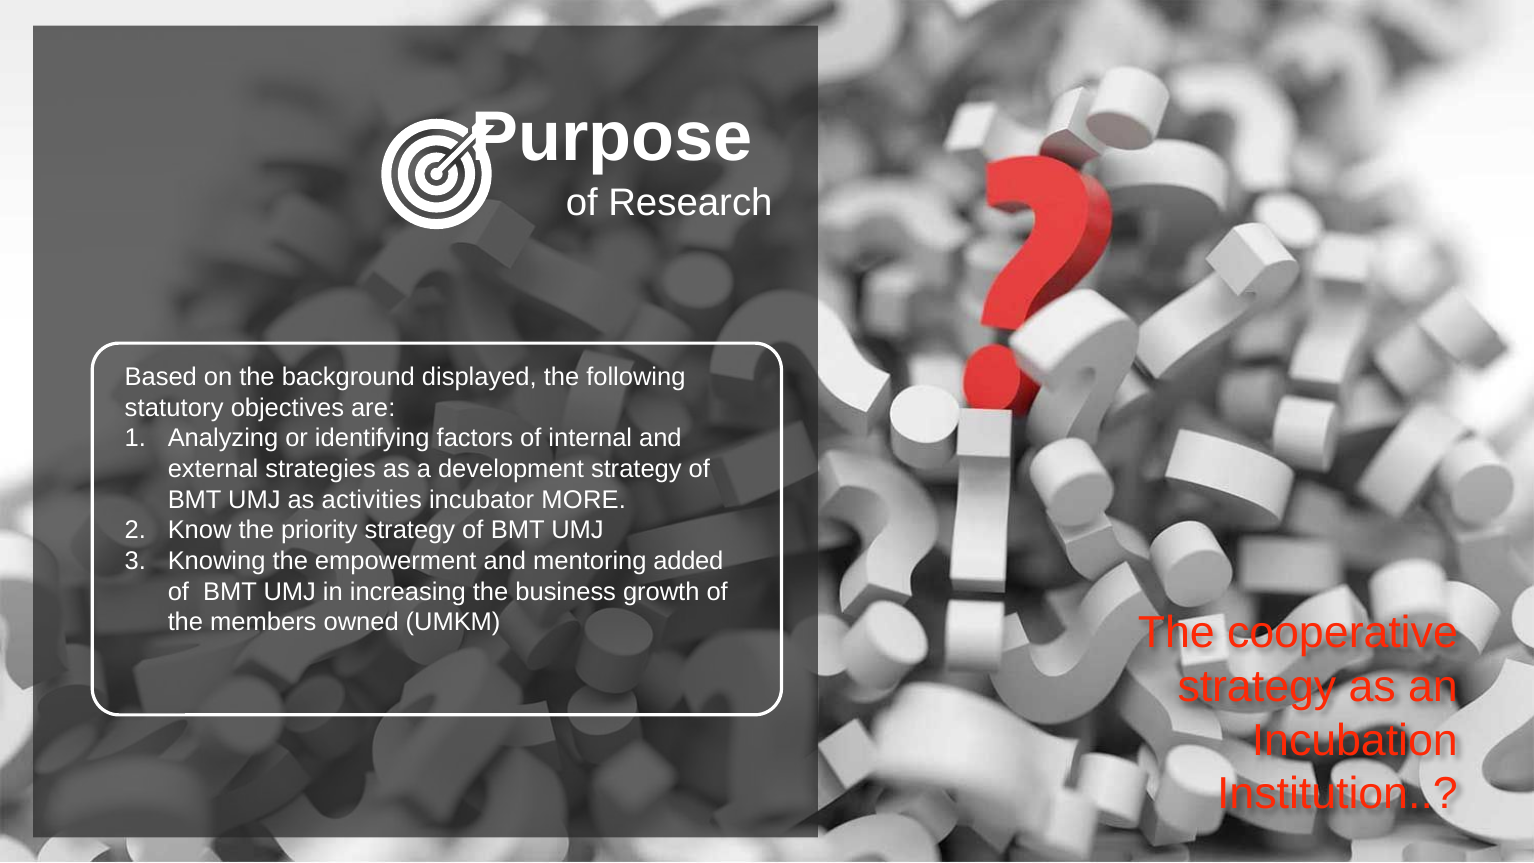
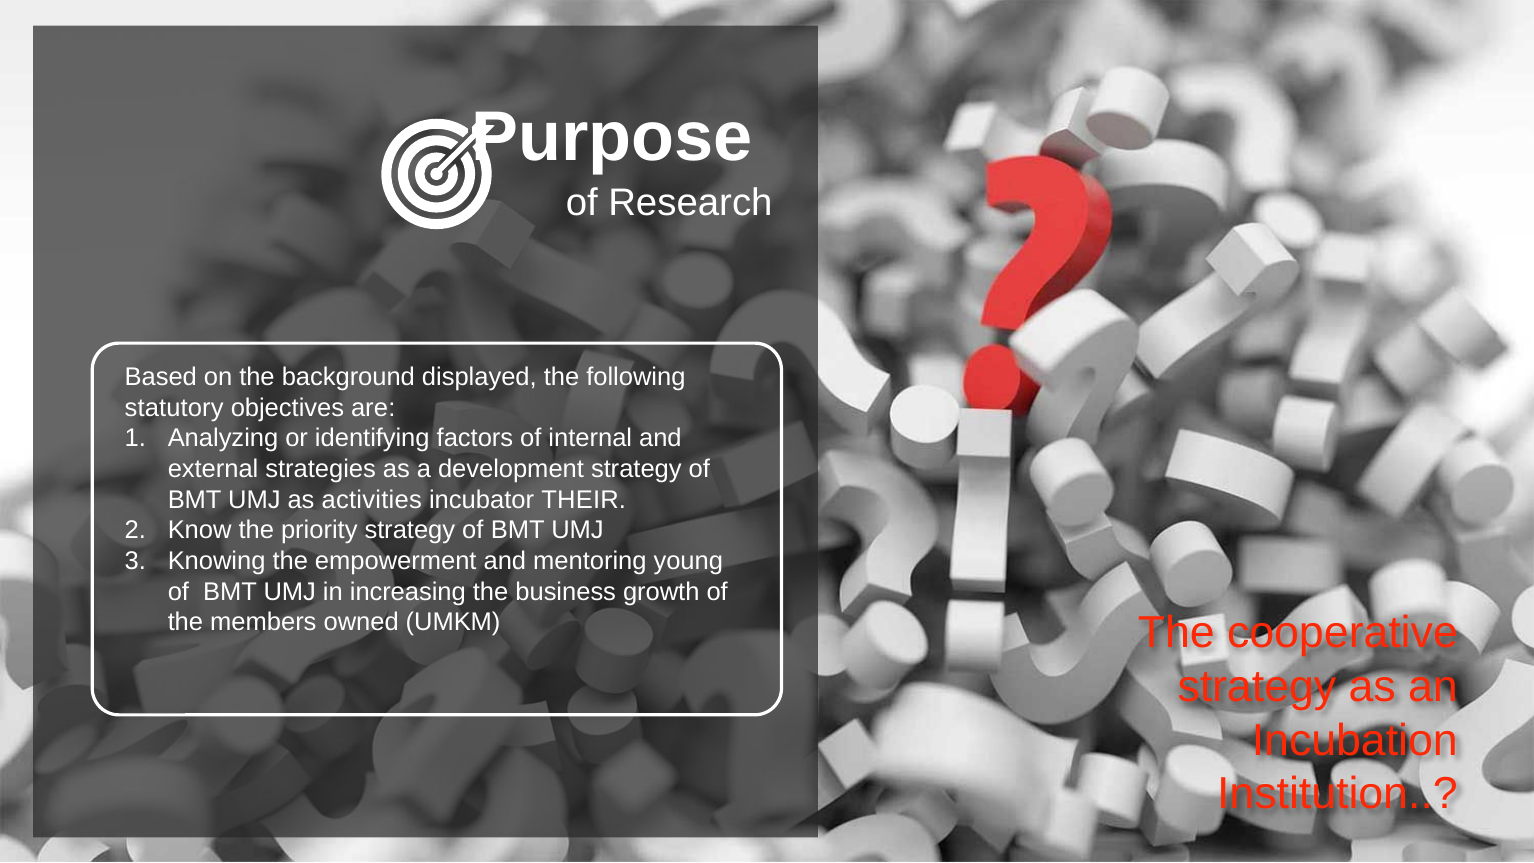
MORE: MORE -> THEIR
added: added -> young
